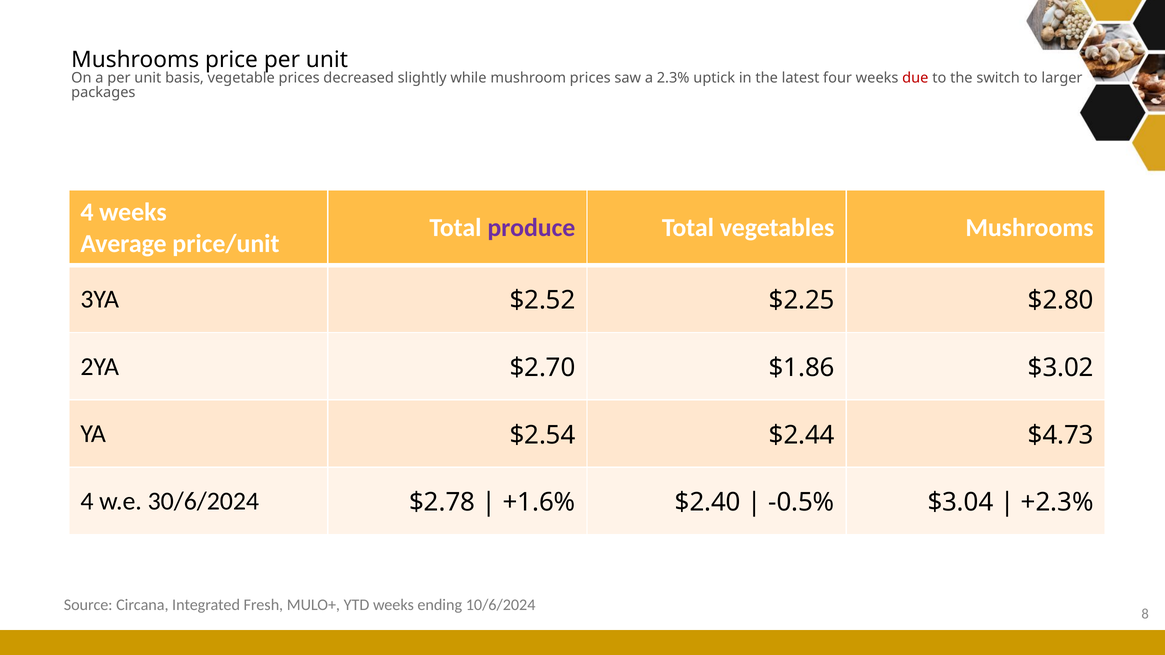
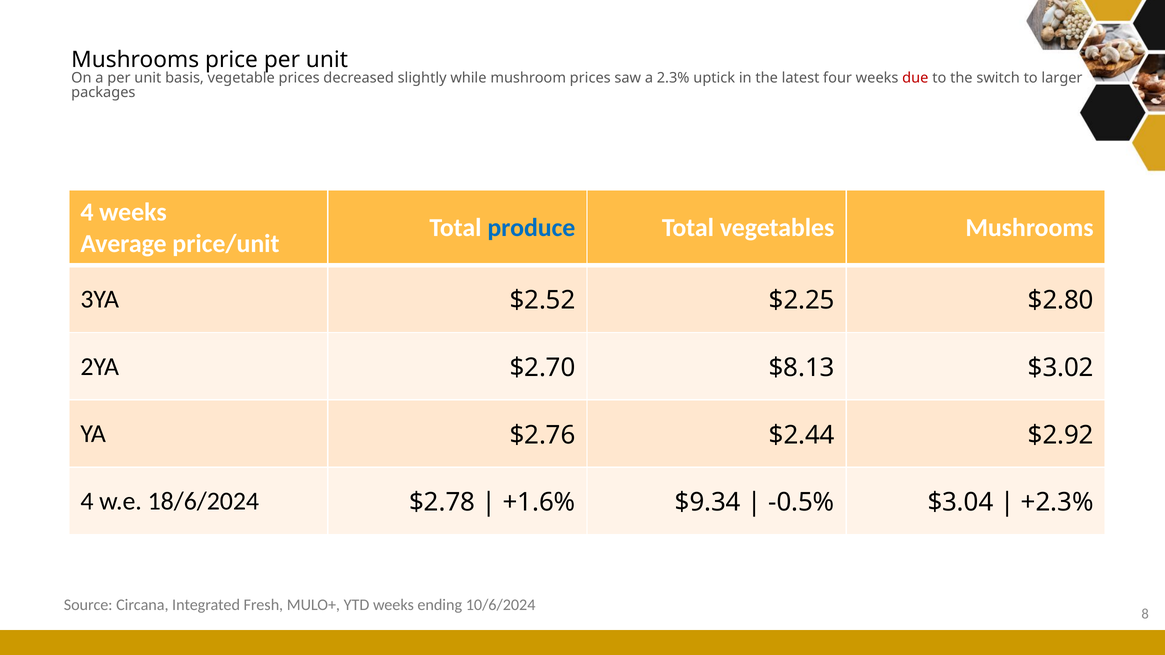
produce colour: purple -> blue
$1.86: $1.86 -> $8.13
$2.54: $2.54 -> $2.76
$4.73: $4.73 -> $2.92
30/6/2024: 30/6/2024 -> 18/6/2024
$2.40: $2.40 -> $9.34
